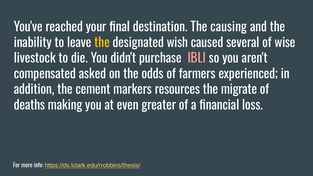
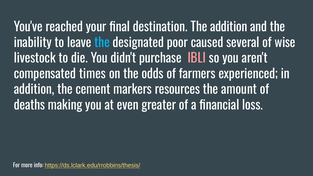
The causing: causing -> addition
the at (102, 43) colour: yellow -> light blue
wish: wish -> poor
asked: asked -> times
migrate: migrate -> amount
